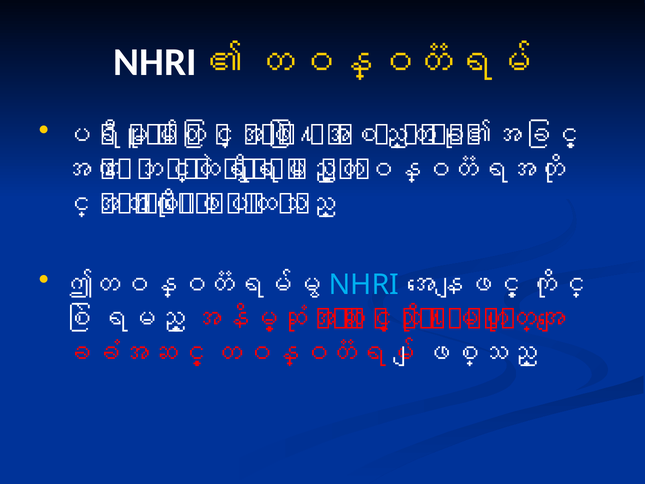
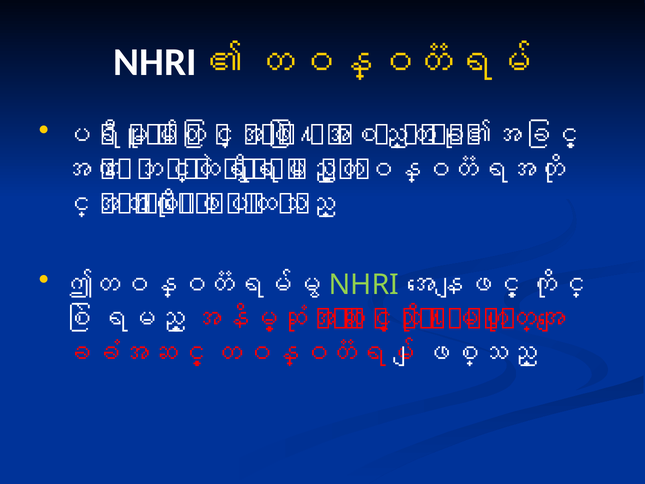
NHRI at (364, 284) colour: light blue -> light green
